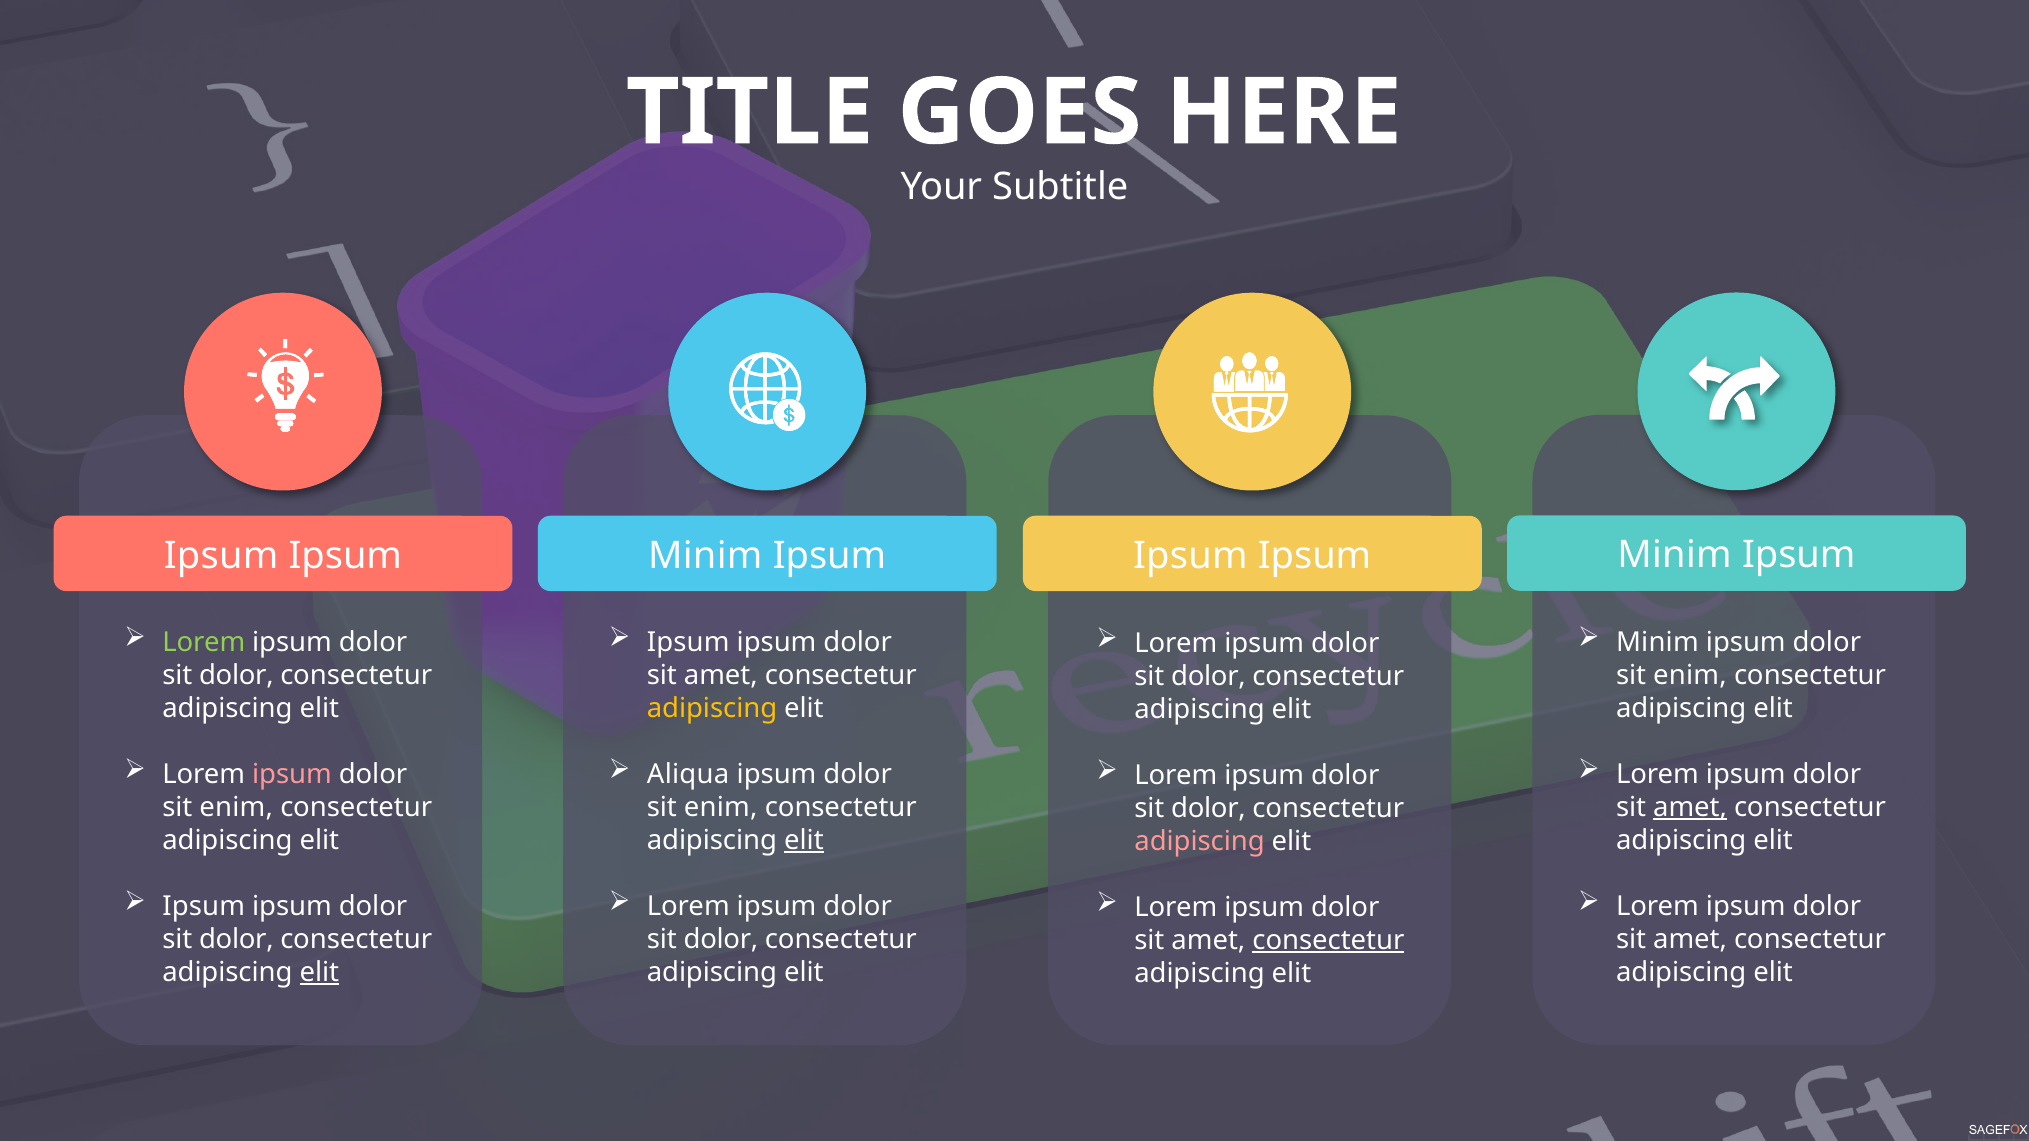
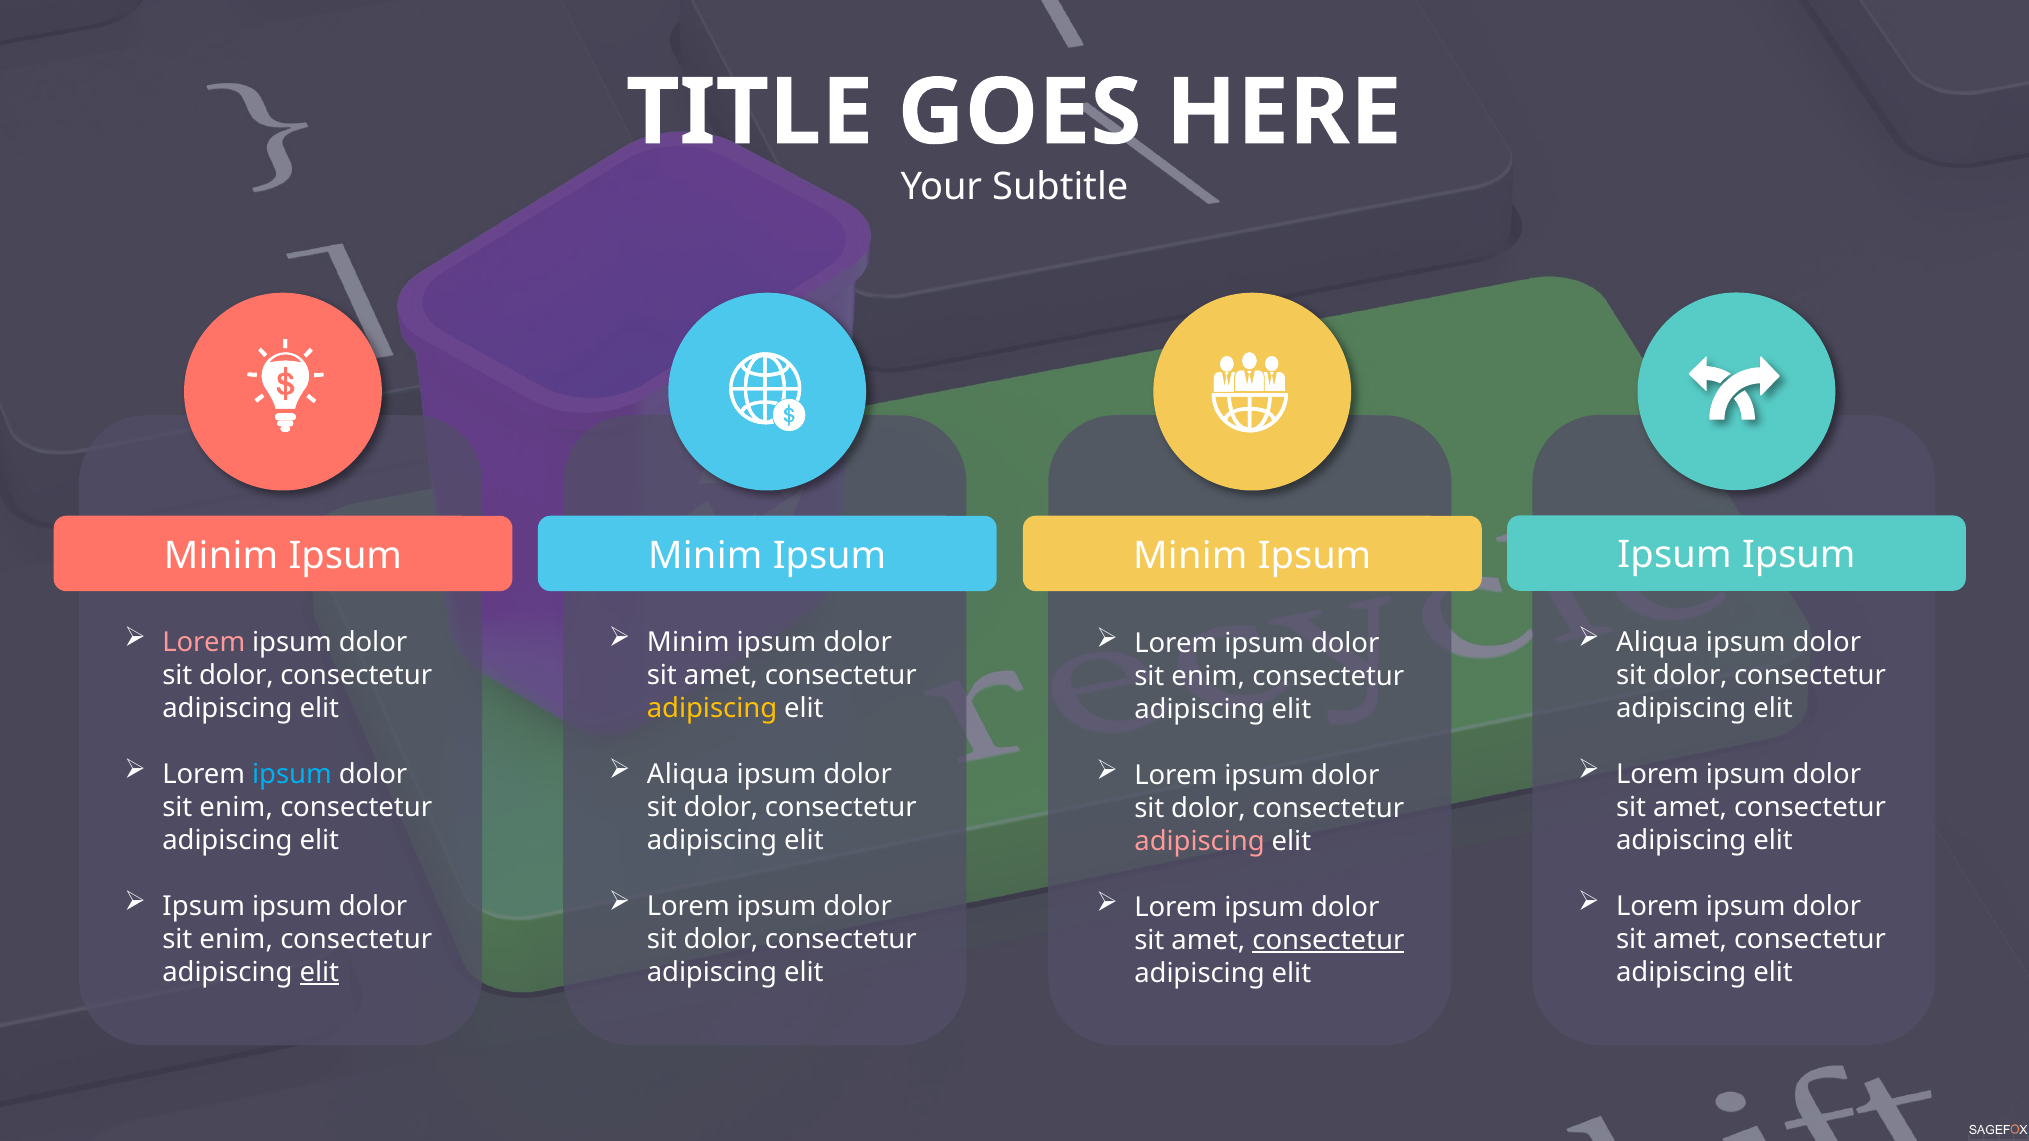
Ipsum at (221, 556): Ipsum -> Minim
Ipsum at (1190, 556): Ipsum -> Minim
Minim at (1674, 556): Minim -> Ipsum
Lorem at (204, 642) colour: light green -> pink
Ipsum at (688, 642): Ipsum -> Minim
Minim at (1657, 642): Minim -> Aliqua
enim at (1690, 675): enim -> dolor
dolor at (1208, 676): dolor -> enim
ipsum at (292, 774) colour: pink -> light blue
enim at (721, 808): enim -> dolor
amet at (1690, 808) underline: present -> none
elit at (804, 841) underline: present -> none
dolor at (236, 940): dolor -> enim
